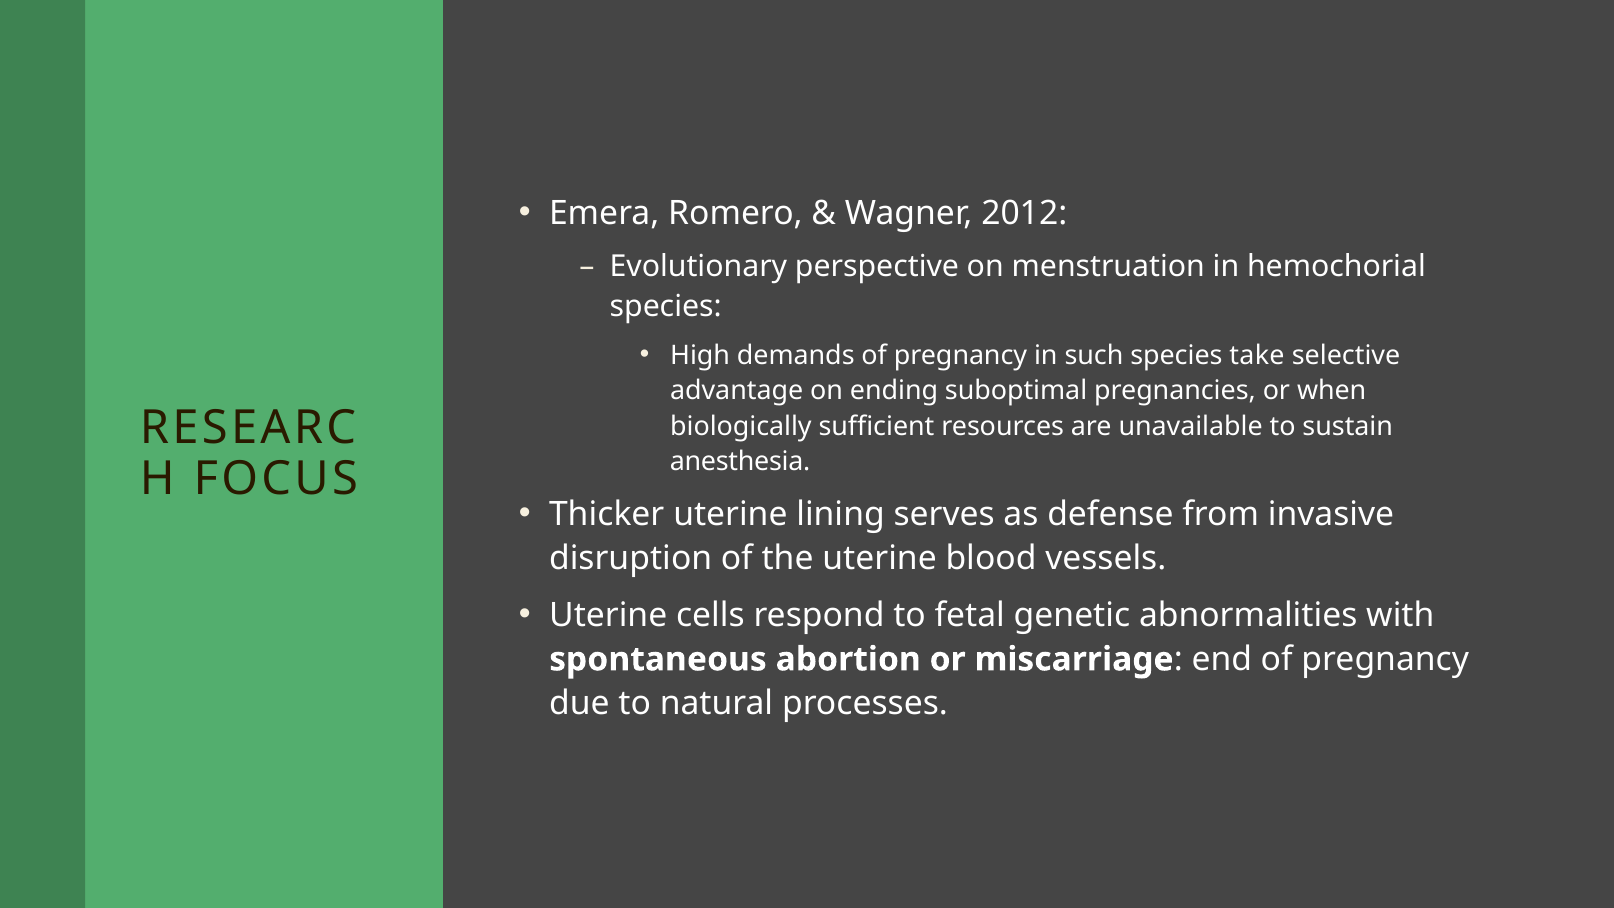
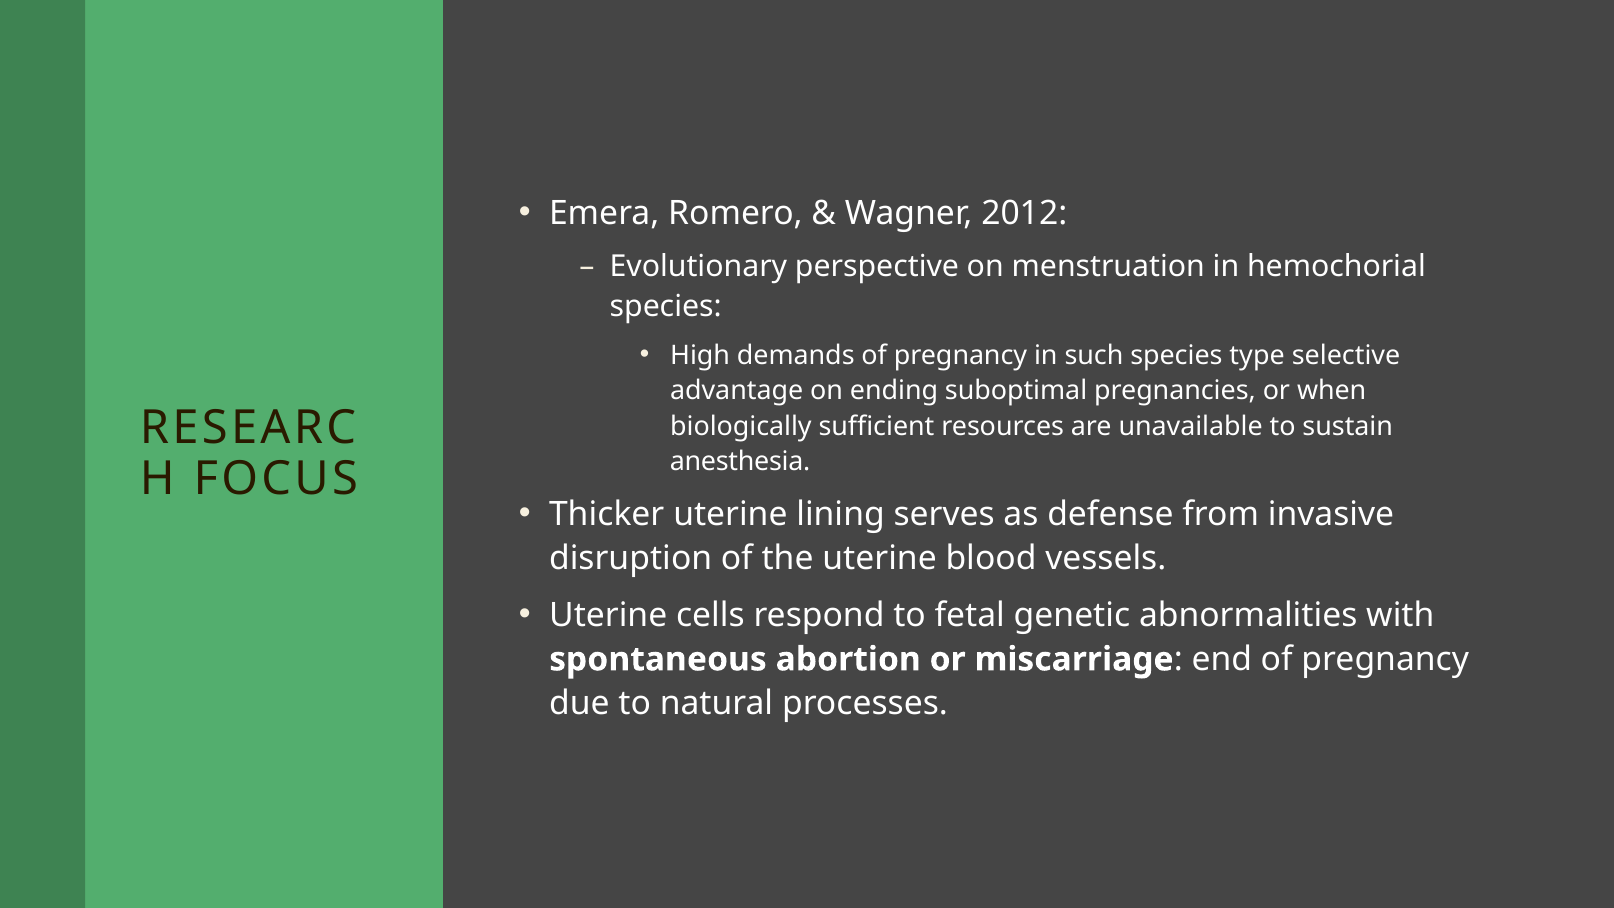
take: take -> type
